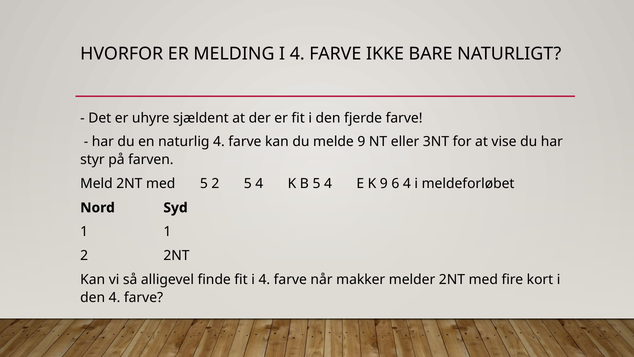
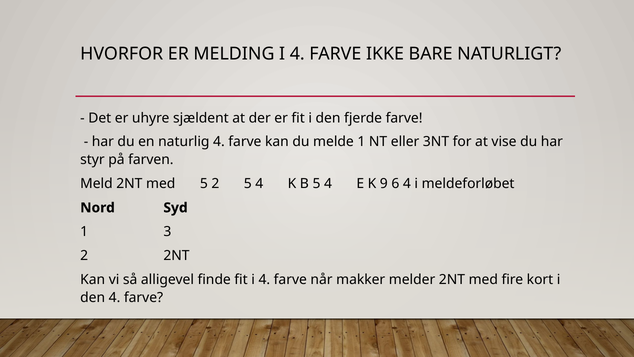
melde 9: 9 -> 1
1 at (167, 231): 1 -> 3
